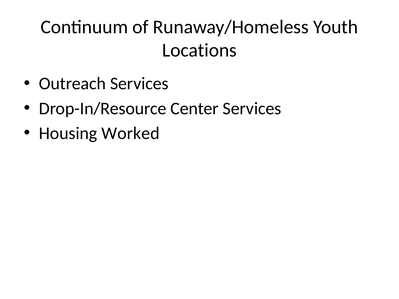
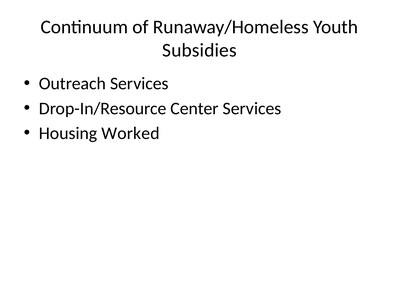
Locations: Locations -> Subsidies
